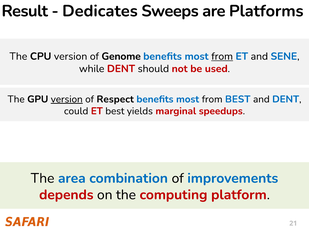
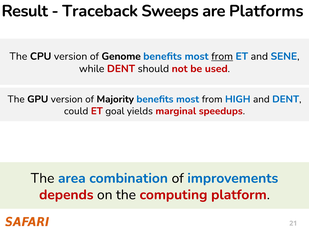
Dedicates: Dedicates -> Traceback
version at (67, 99) underline: present -> none
Respect: Respect -> Majority
from BEST: BEST -> HIGH
ET best: best -> goal
